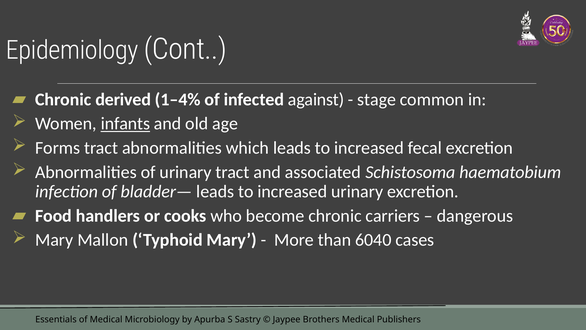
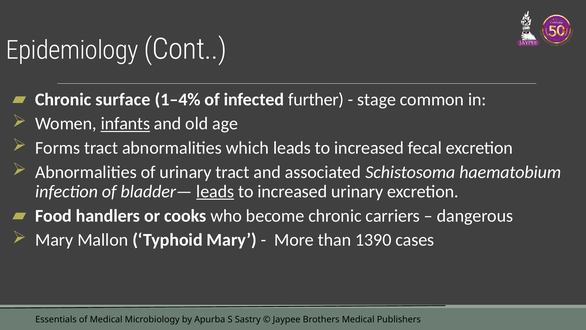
derived: derived -> surface
against: against -> further
leads at (215, 191) underline: none -> present
6040: 6040 -> 1390
